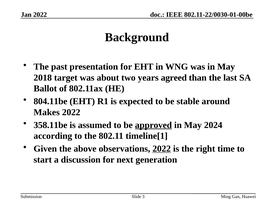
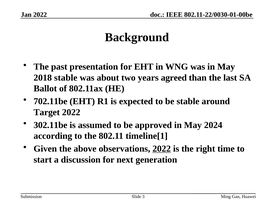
2018 target: target -> stable
804.11be: 804.11be -> 702.11be
Makes: Makes -> Target
358.11be: 358.11be -> 302.11be
approved underline: present -> none
